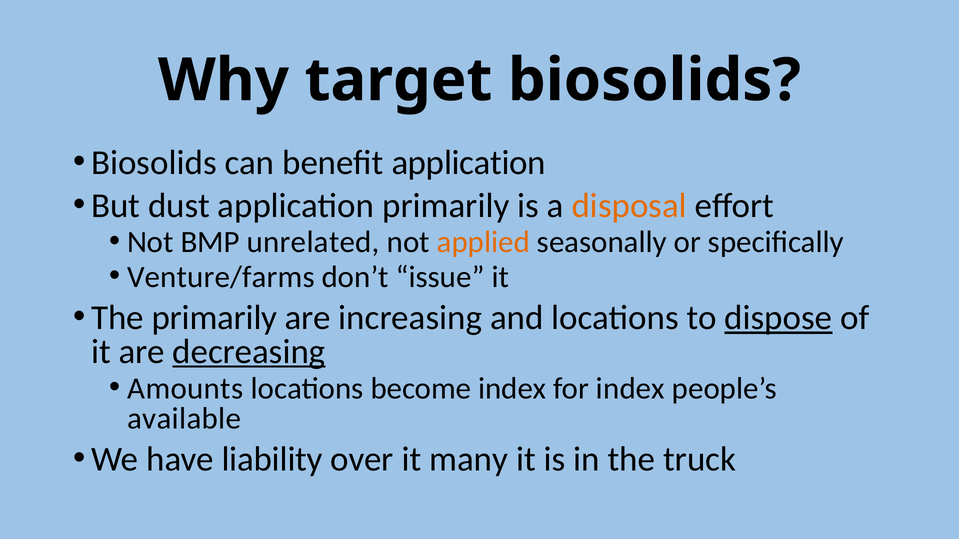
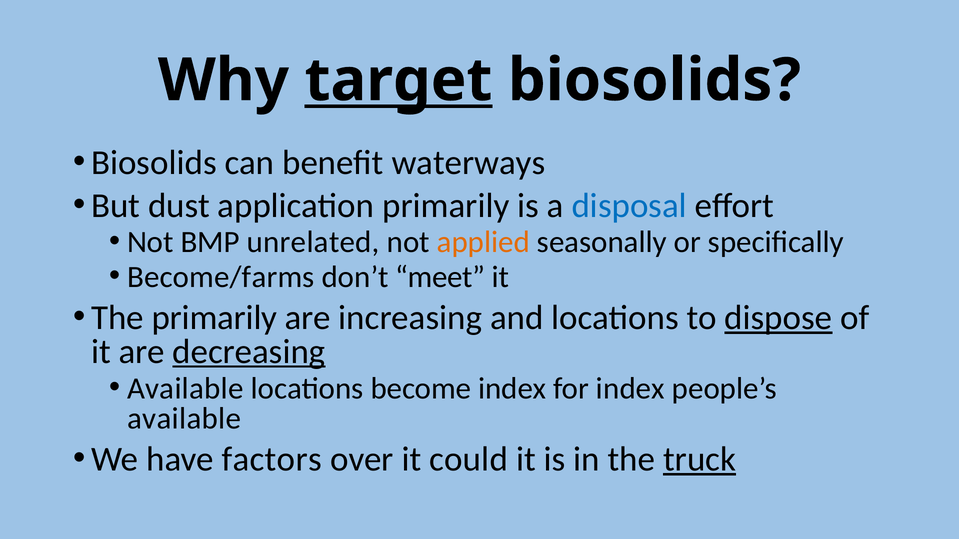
target underline: none -> present
benefit application: application -> waterways
disposal colour: orange -> blue
Venture/farms: Venture/farms -> Become/farms
issue: issue -> meet
Amounts at (185, 389): Amounts -> Available
liability: liability -> factors
many: many -> could
truck underline: none -> present
